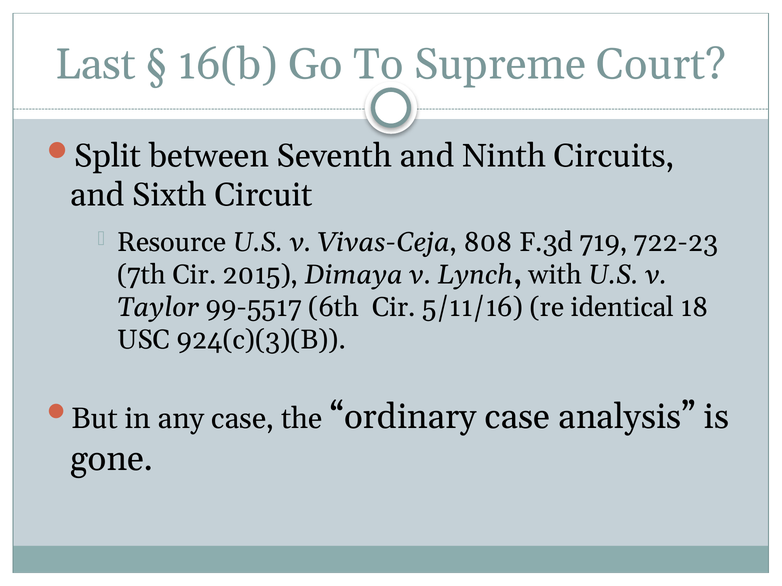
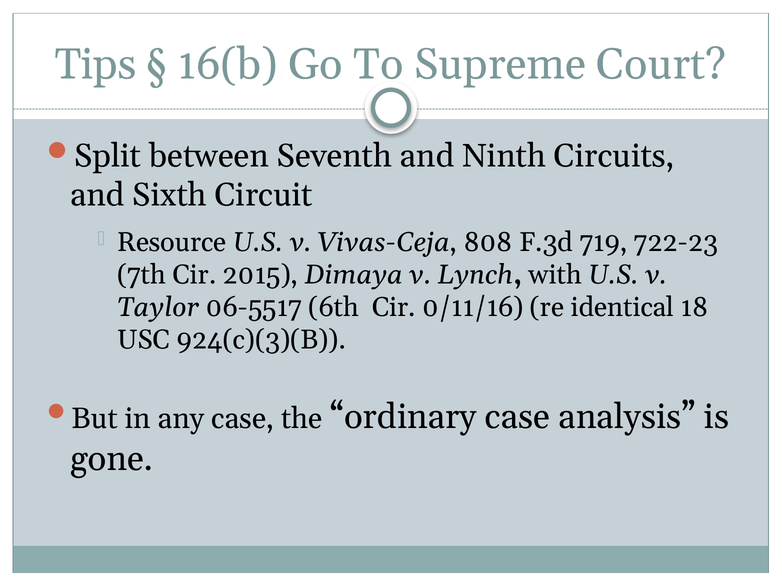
Last: Last -> Tips
99-5517: 99-5517 -> 06-5517
5/11/16: 5/11/16 -> 0/11/16
